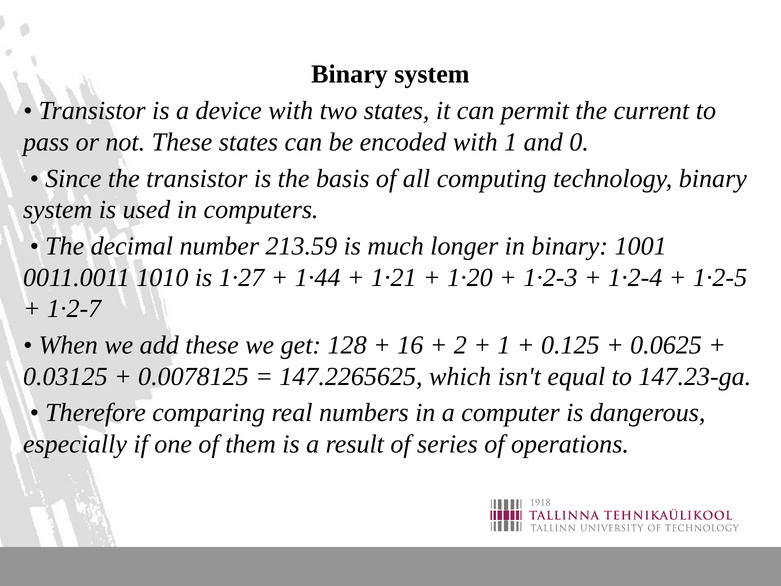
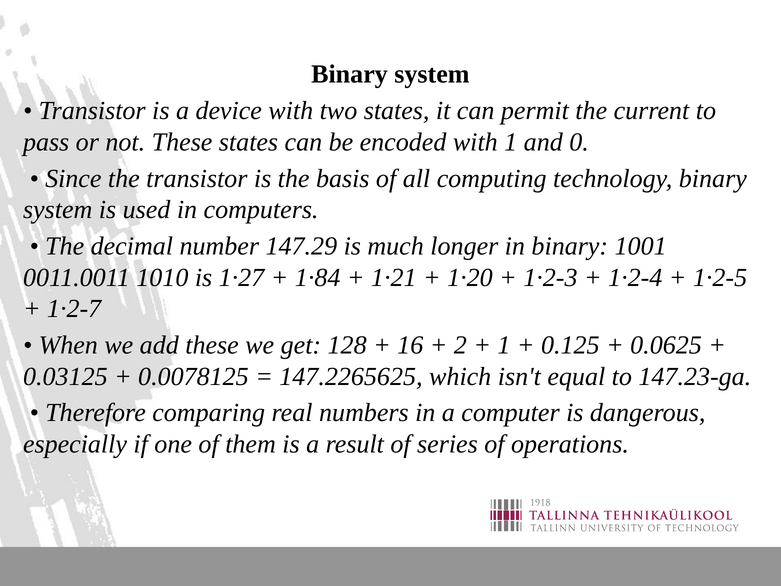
213.59: 213.59 -> 147.29
1·44: 1·44 -> 1·84
